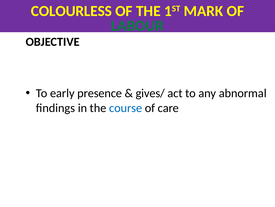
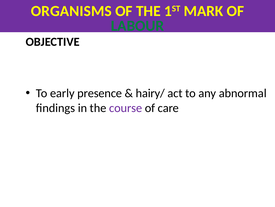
COLOURLESS: COLOURLESS -> ORGANISMS
gives/: gives/ -> hairy/
course colour: blue -> purple
